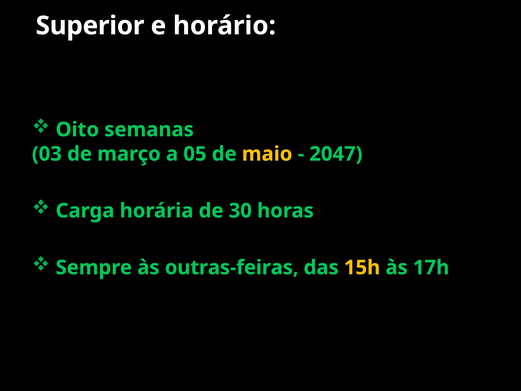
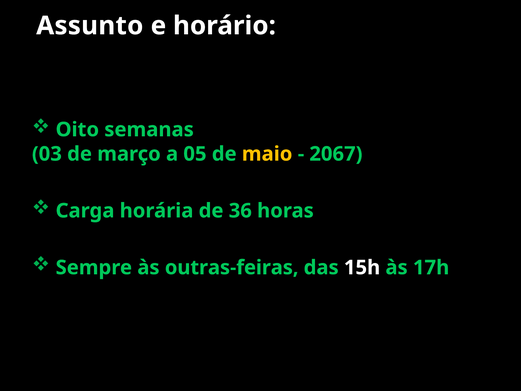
Superior: Superior -> Assunto
2047: 2047 -> 2067
30: 30 -> 36
15h colour: yellow -> white
